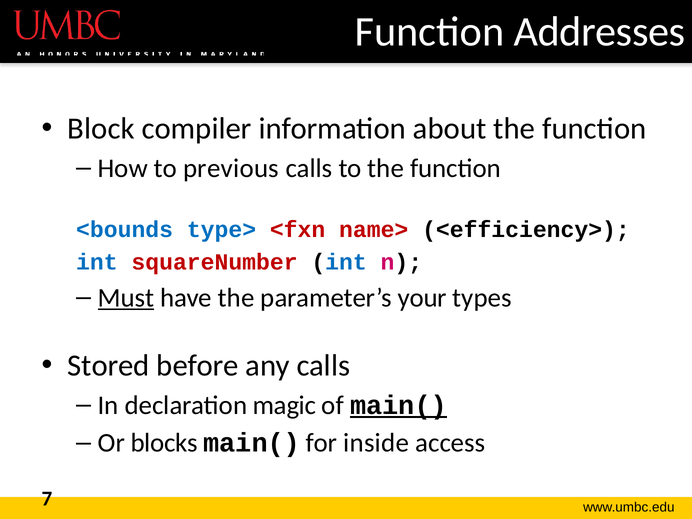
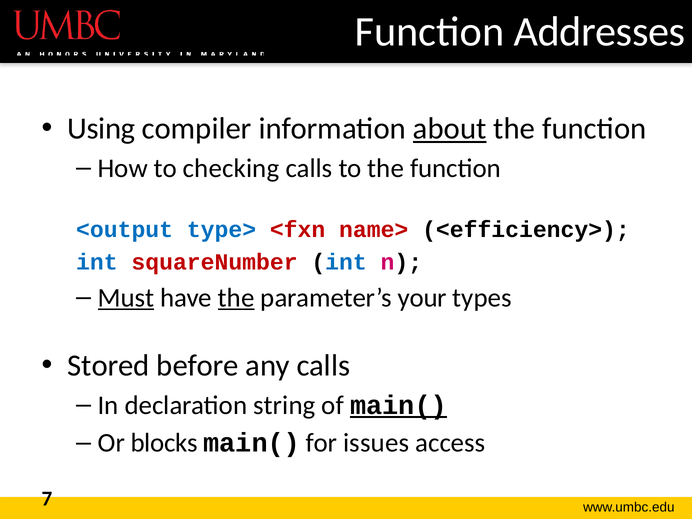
Block: Block -> Using
about underline: none -> present
previous: previous -> checking
<bounds: <bounds -> <output
the at (236, 298) underline: none -> present
magic: magic -> string
inside: inside -> issues
